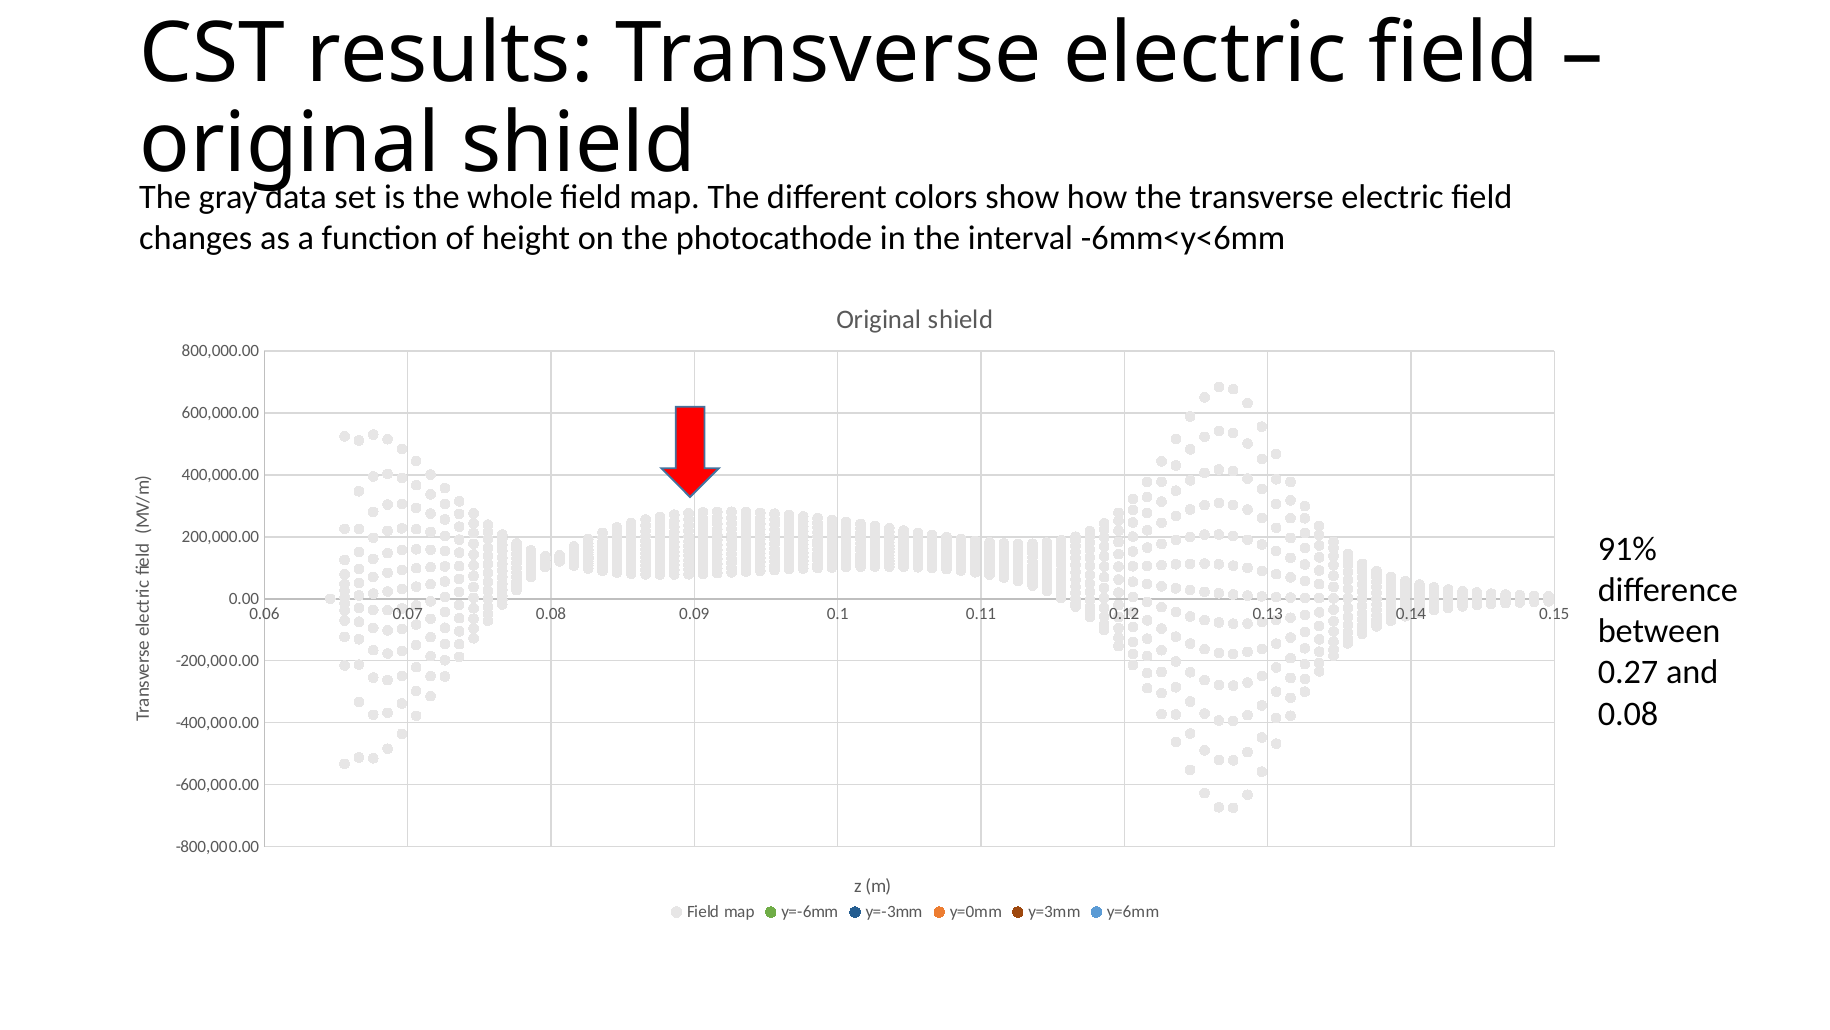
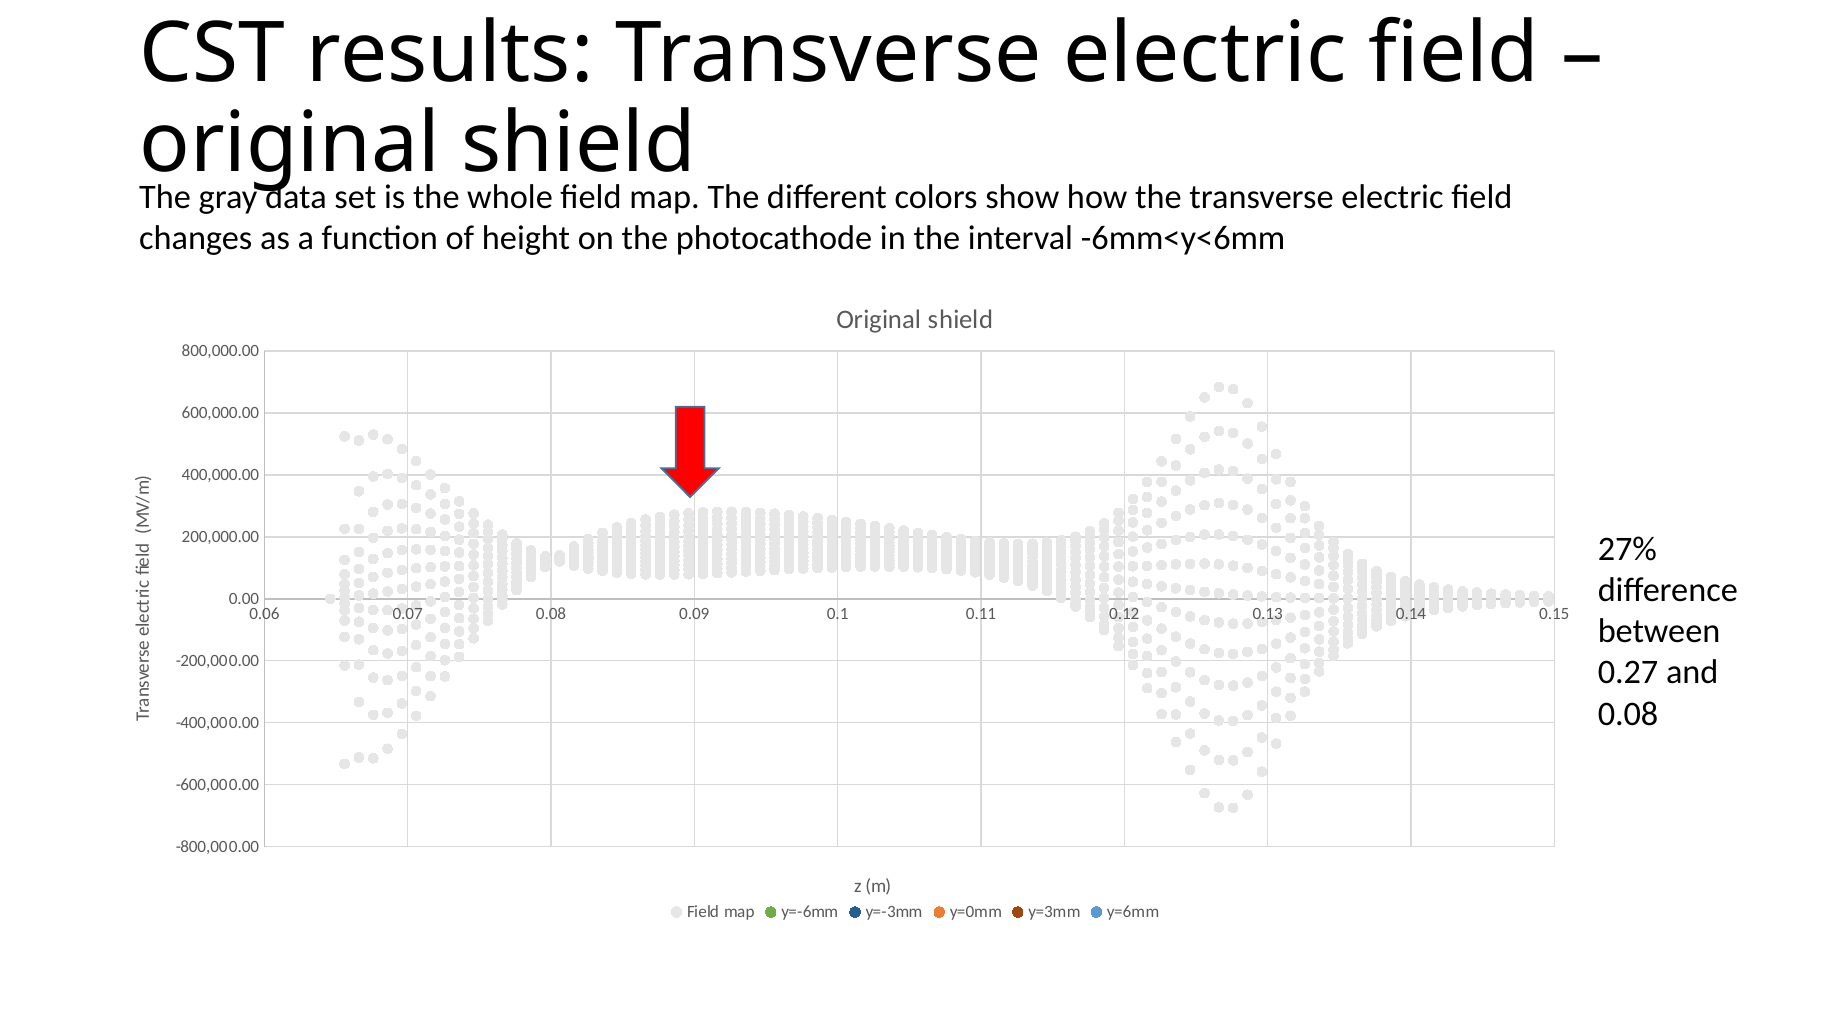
91%: 91% -> 27%
